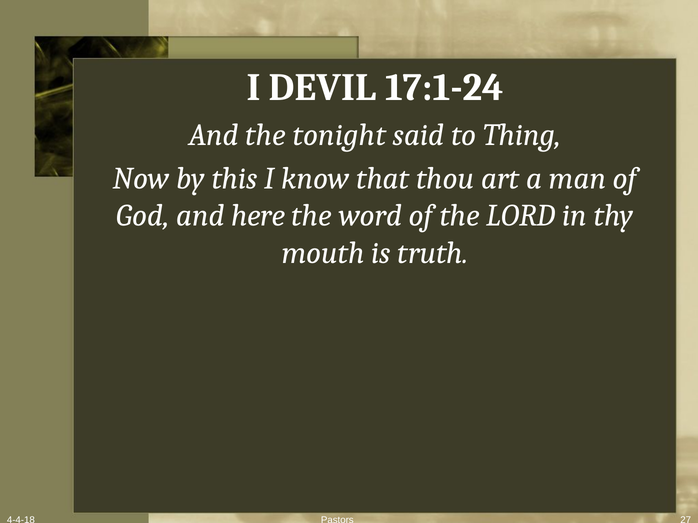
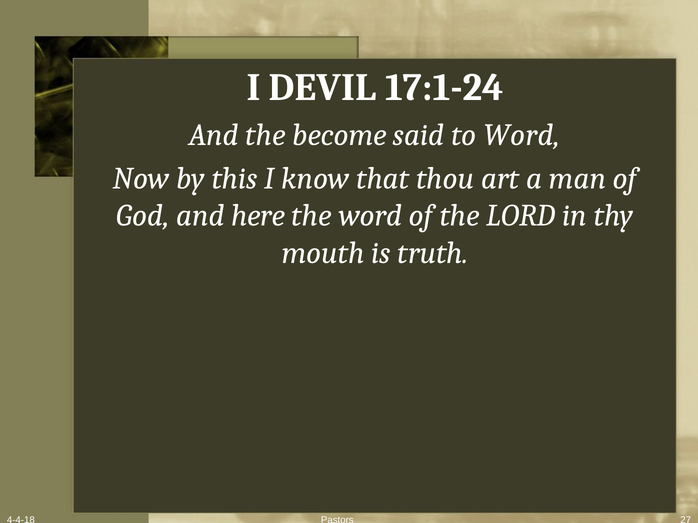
tonight: tonight -> become
to Thing: Thing -> Word
